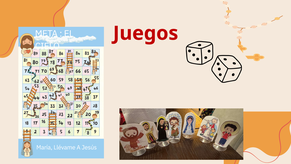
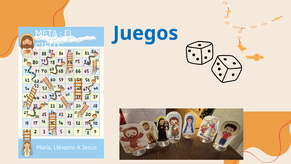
Juegos colour: red -> blue
